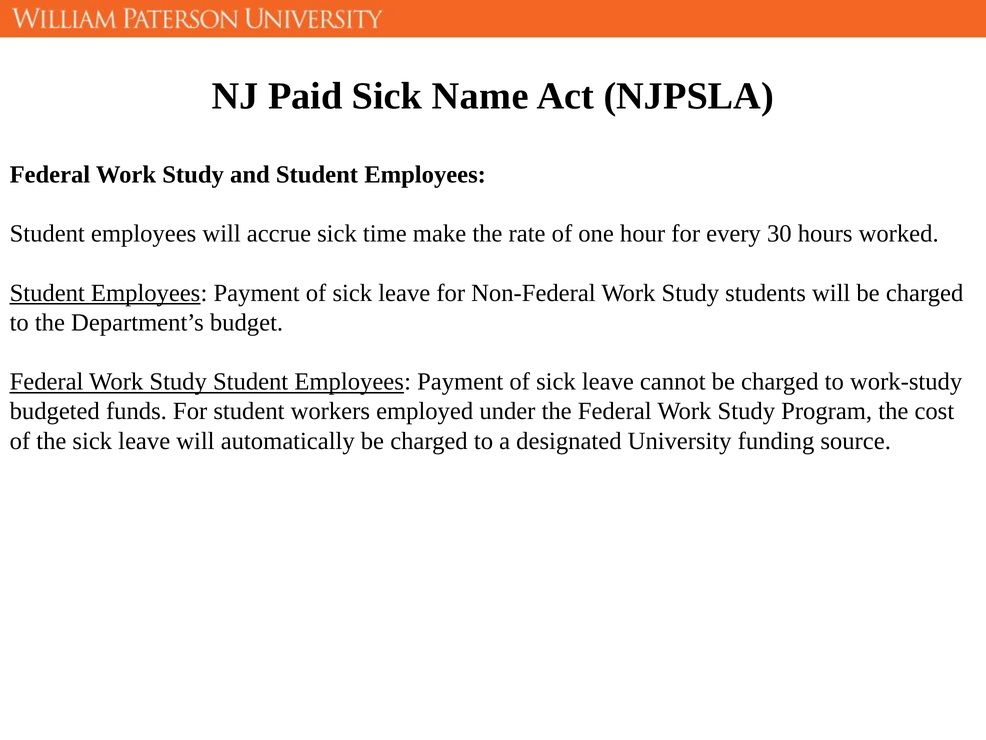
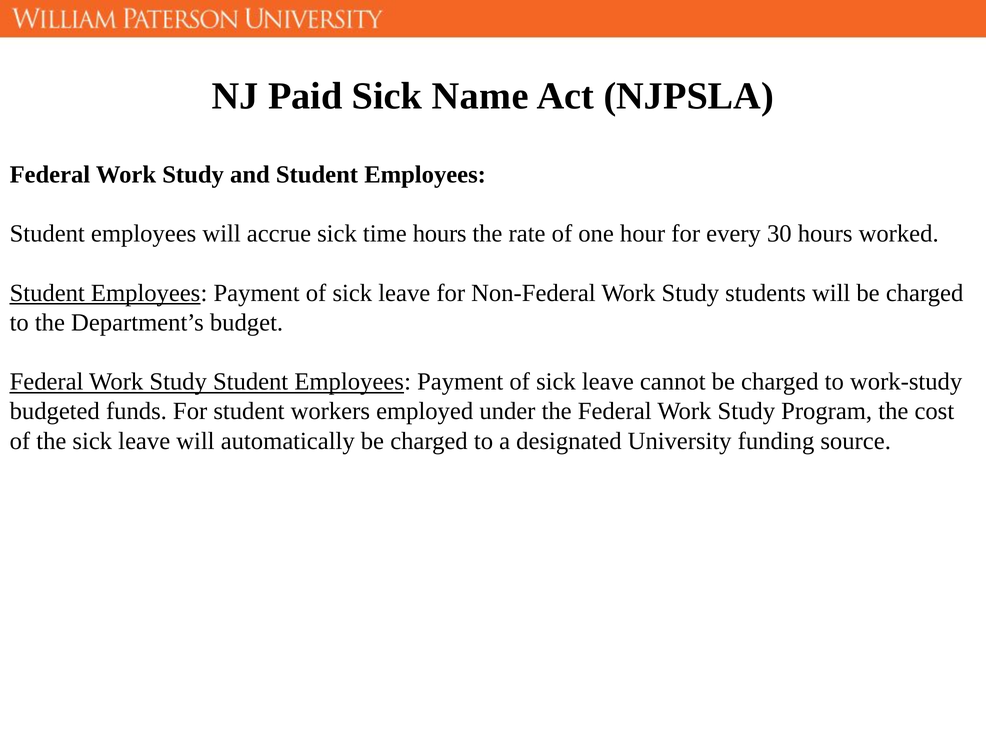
time make: make -> hours
